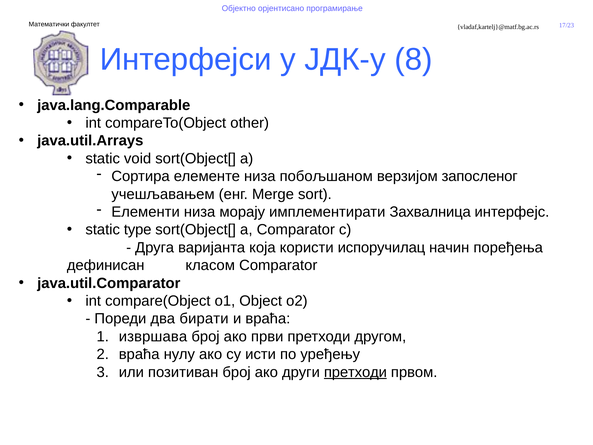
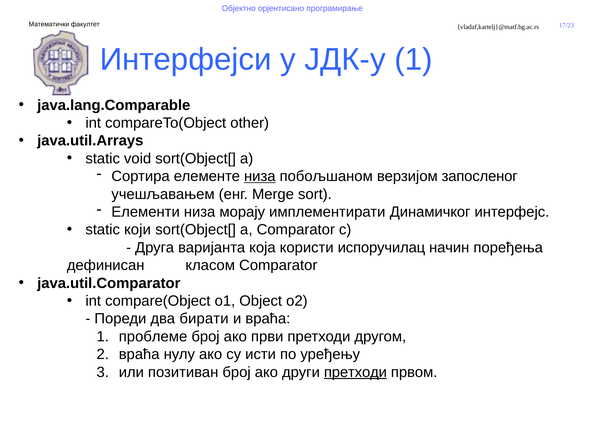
ЈДК-у 8: 8 -> 1
низа at (260, 176) underline: none -> present
Захвалница: Захвалница -> Динамичког
type: type -> који
извршава: извршава -> проблеме
